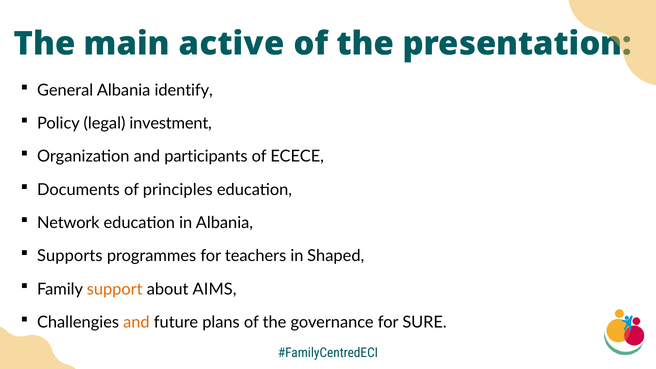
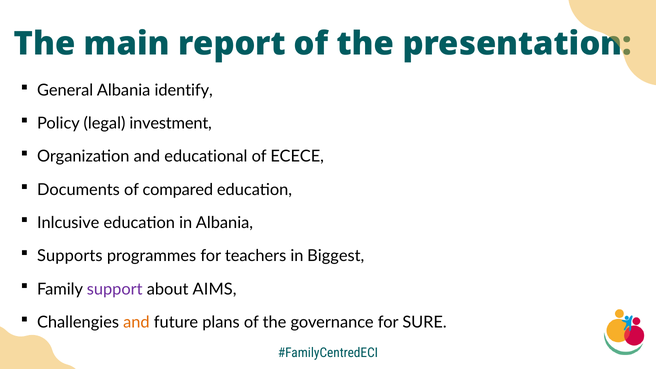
active: active -> report
participants: participants -> educational
principles: principles -> compared
Network: Network -> Inlcusive
Shaped: Shaped -> Biggest
support colour: orange -> purple
